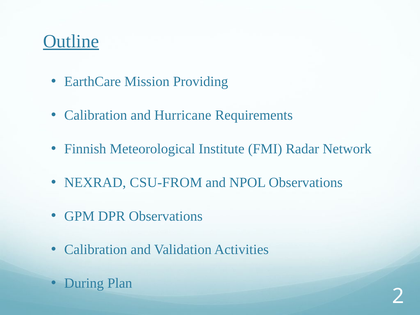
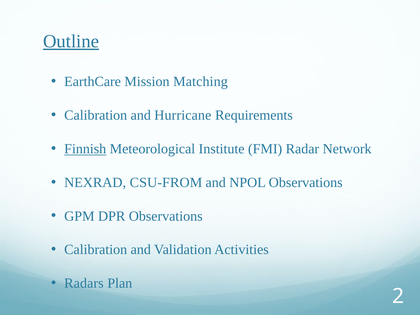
Providing: Providing -> Matching
Finnish underline: none -> present
During: During -> Radars
